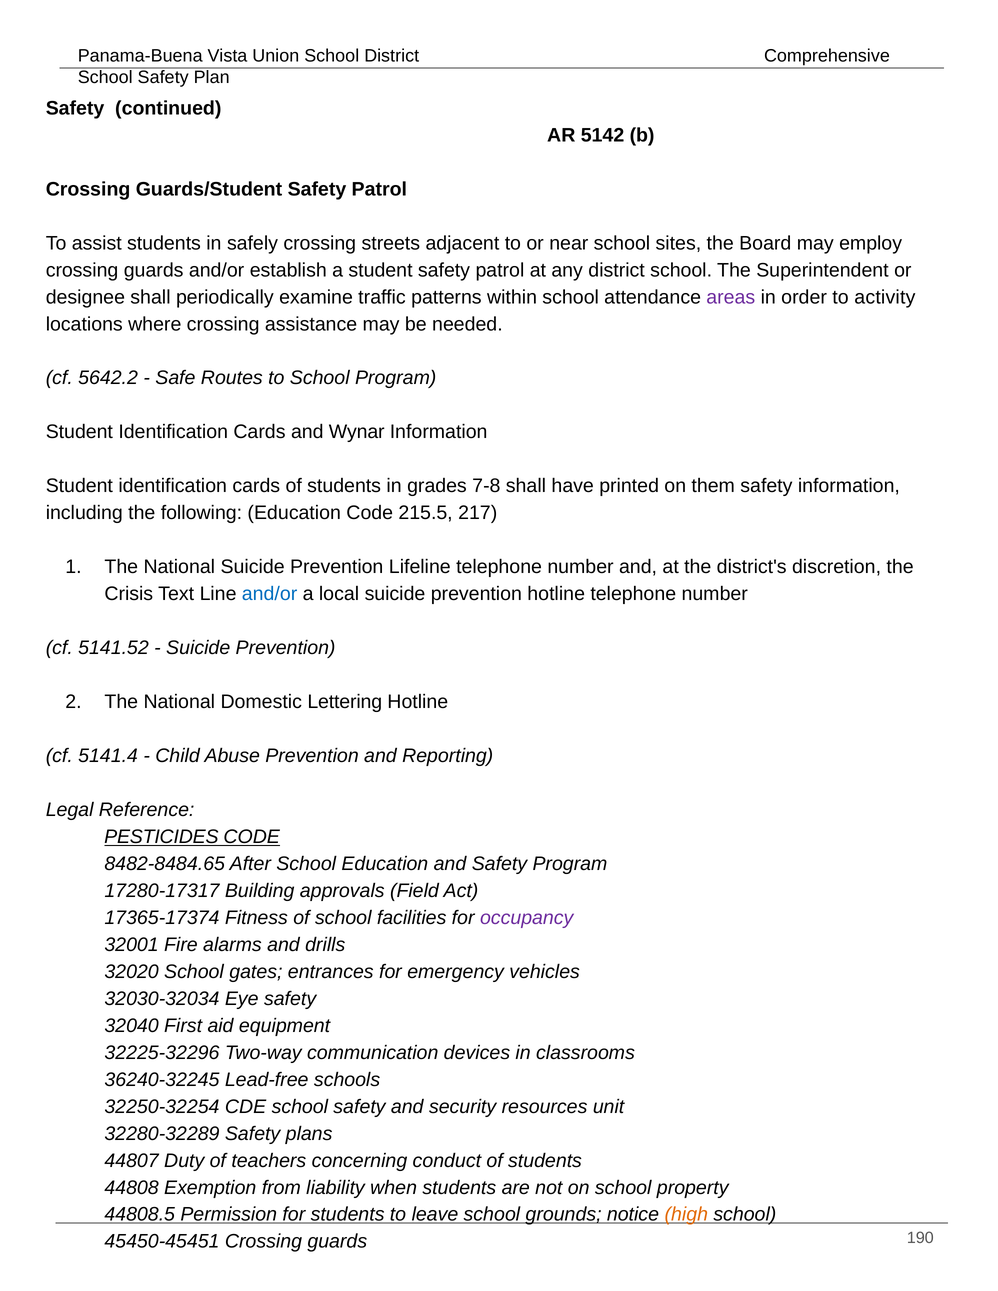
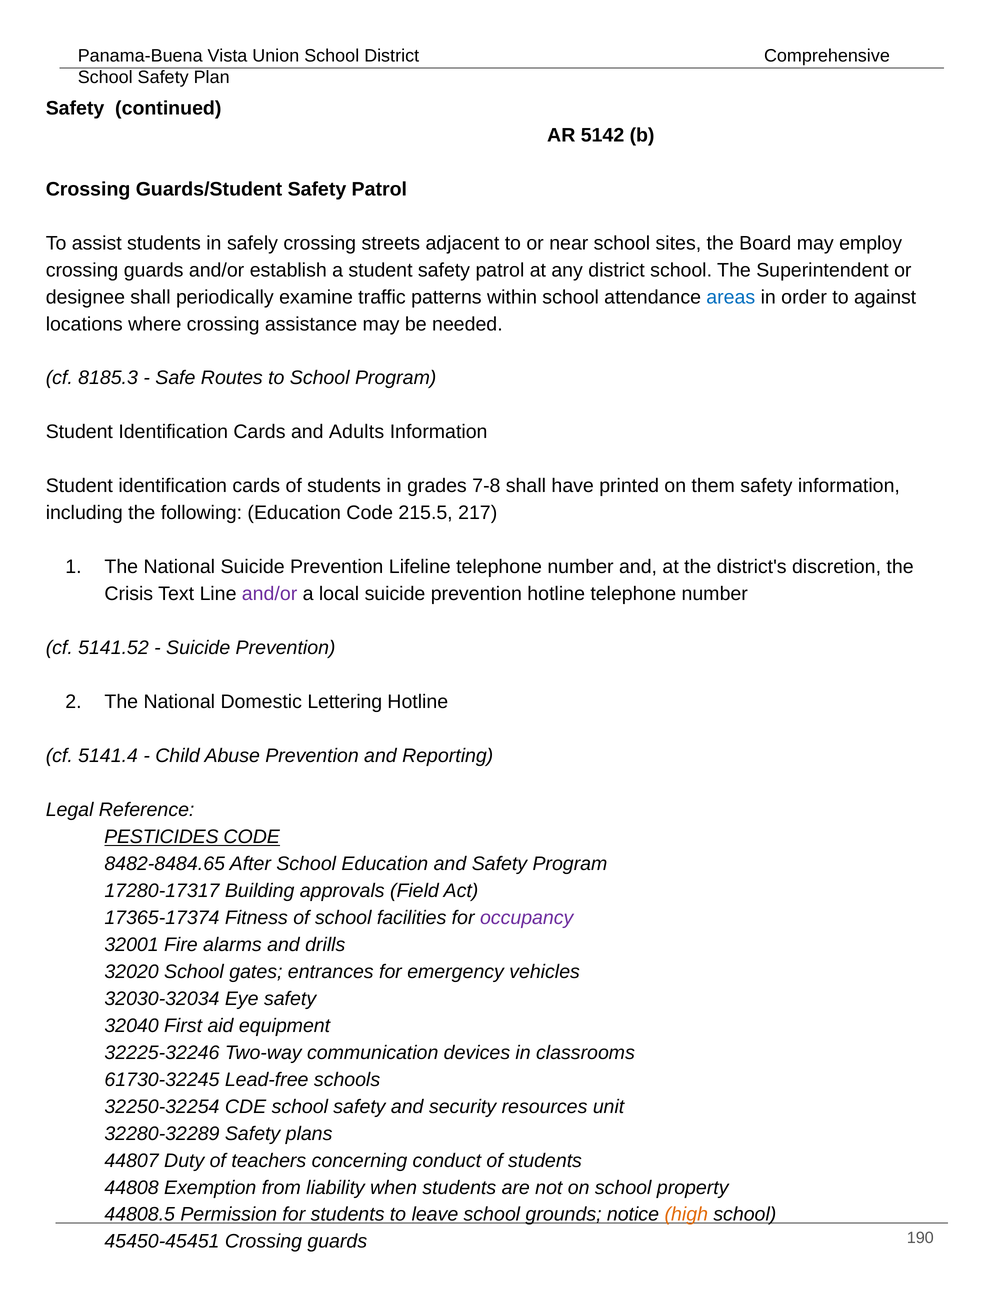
areas colour: purple -> blue
activity: activity -> against
5642.2: 5642.2 -> 8185.3
Wynar: Wynar -> Adults
and/or at (270, 594) colour: blue -> purple
32225-32296: 32225-32296 -> 32225-32246
36240-32245: 36240-32245 -> 61730-32245
